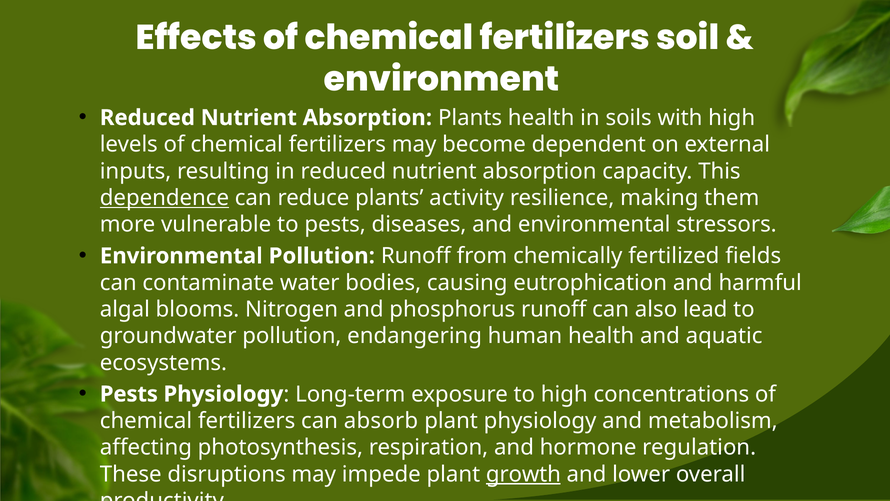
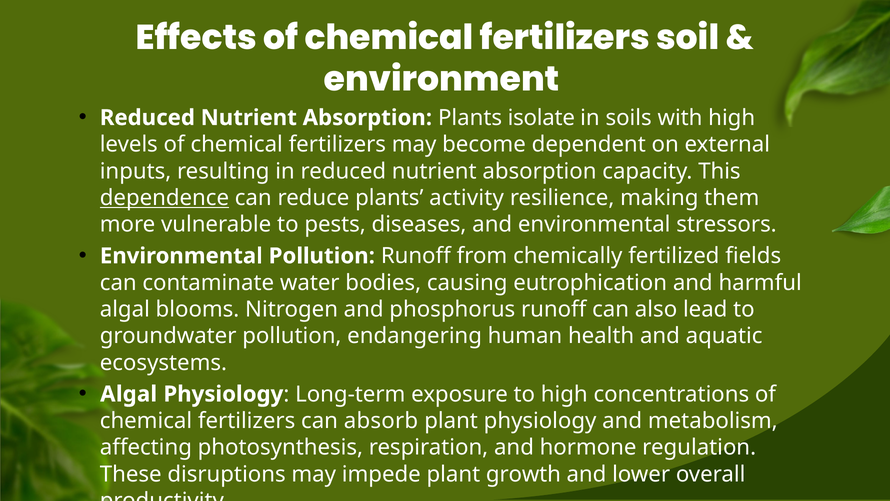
Plants health: health -> isolate
Pests at (129, 394): Pests -> Algal
growth underline: present -> none
